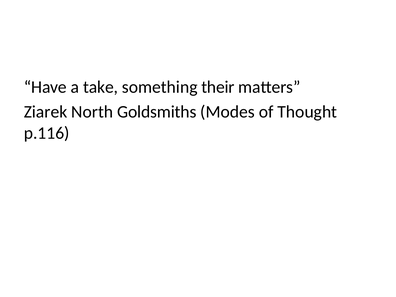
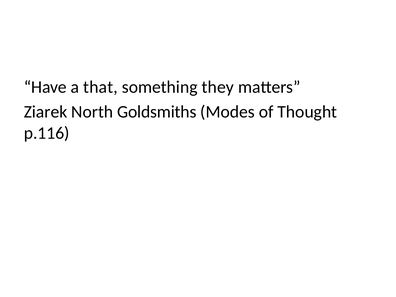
take: take -> that
their: their -> they
